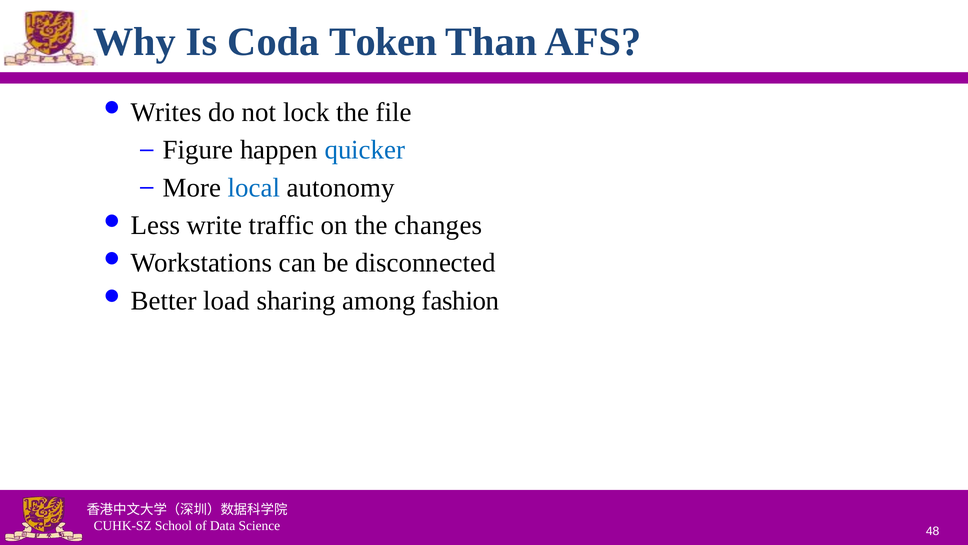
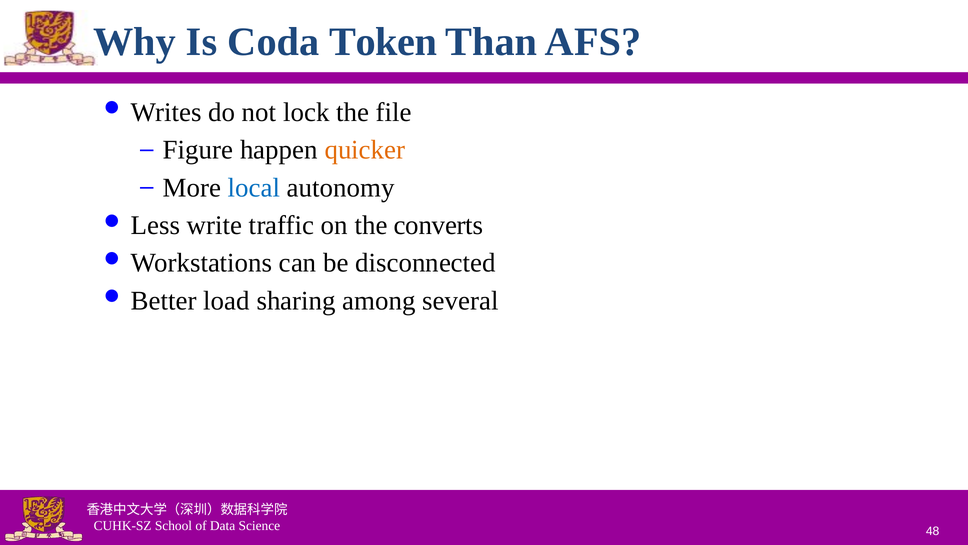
quicker colour: blue -> orange
changes: changes -> converts
fashion: fashion -> several
